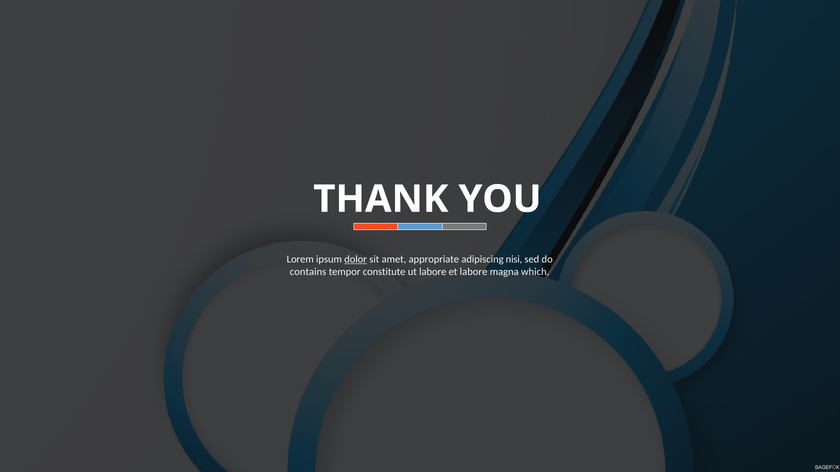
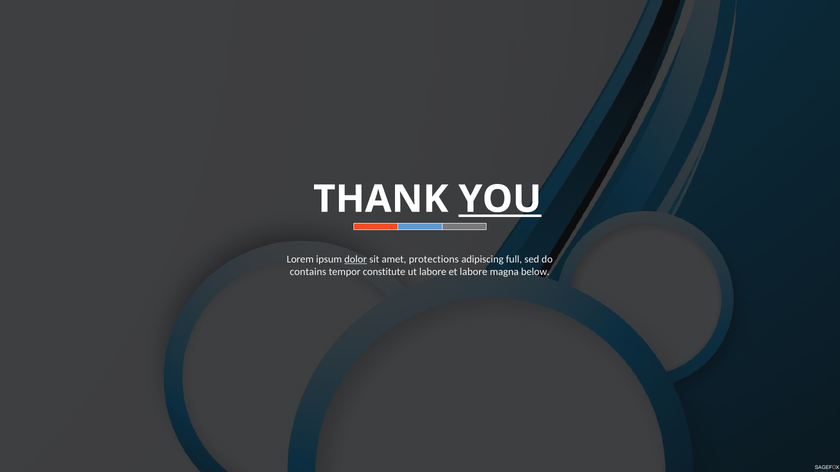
YOU underline: none -> present
appropriate: appropriate -> protections
nisi: nisi -> full
which: which -> below
